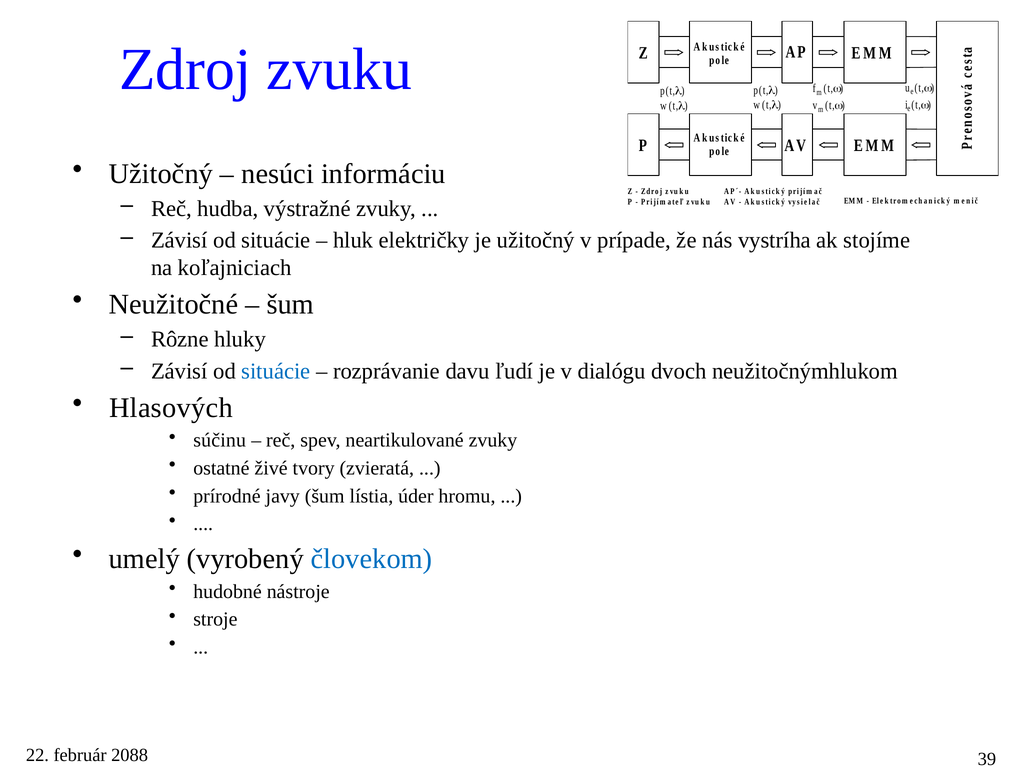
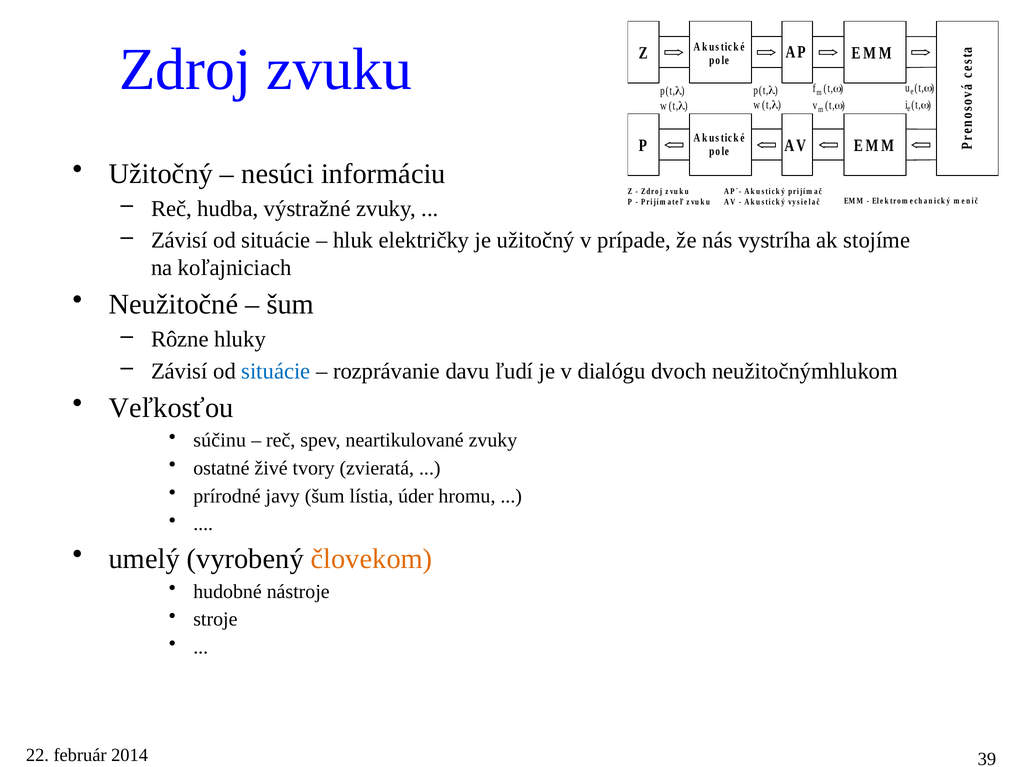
Hlasových: Hlasových -> Veľkosťou
človekom colour: blue -> orange
2088: 2088 -> 2014
